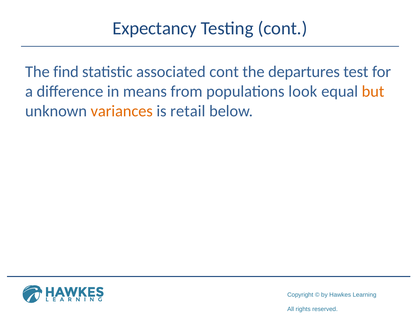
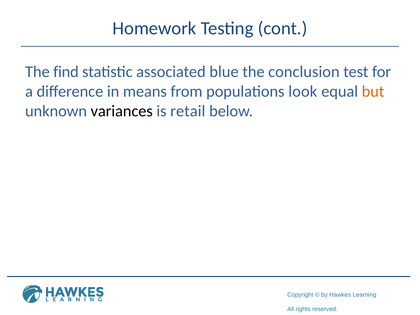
Expectancy: Expectancy -> Homework
associated cont: cont -> blue
departures: departures -> conclusion
variances colour: orange -> black
